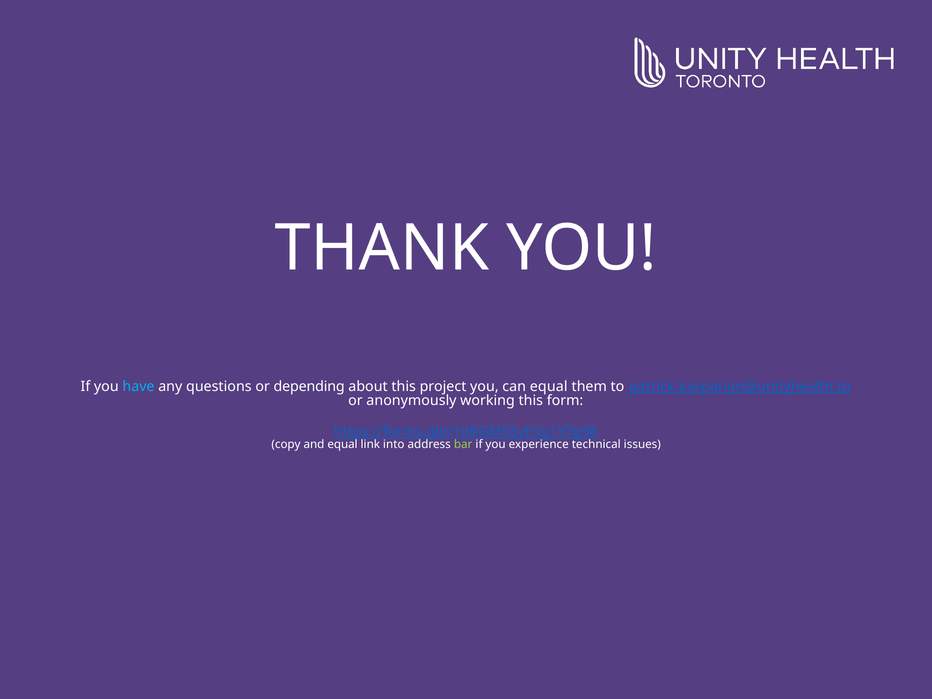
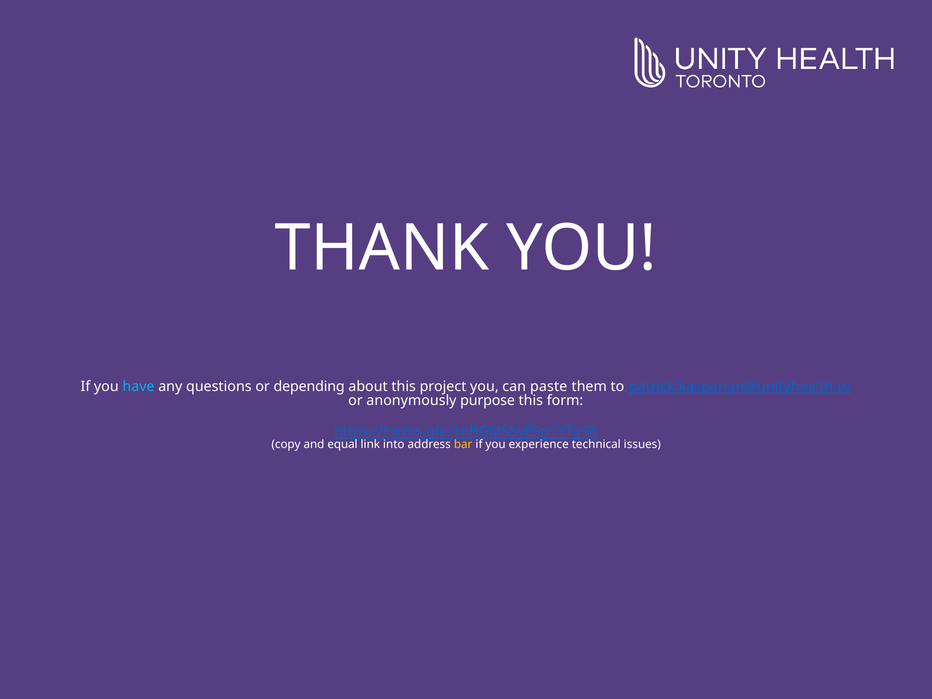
can equal: equal -> paste
working: working -> purpose
bar colour: light green -> yellow
